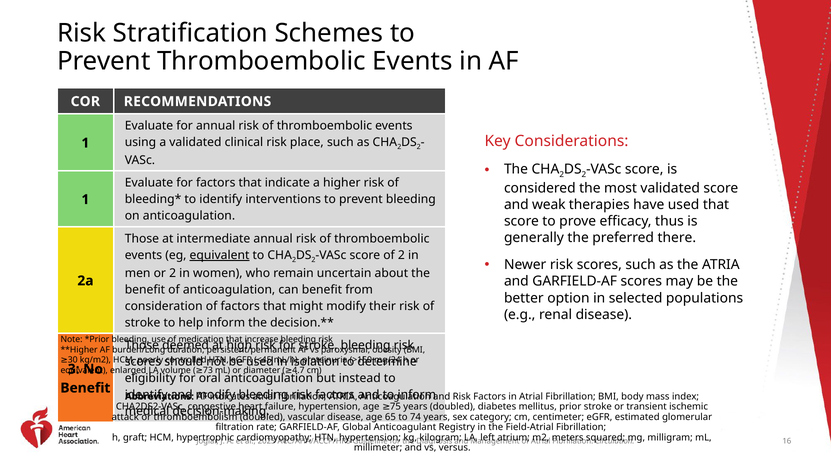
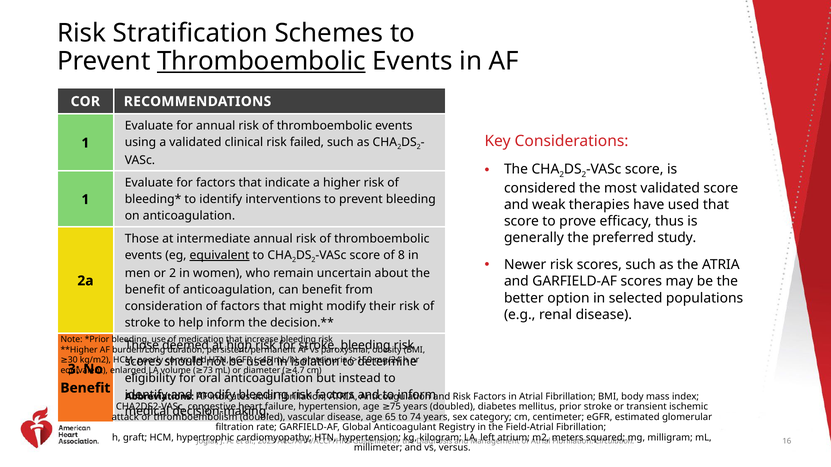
Thromboembolic at (261, 61) underline: none -> present
place: place -> failed
there: there -> study
of 2: 2 -> 8
